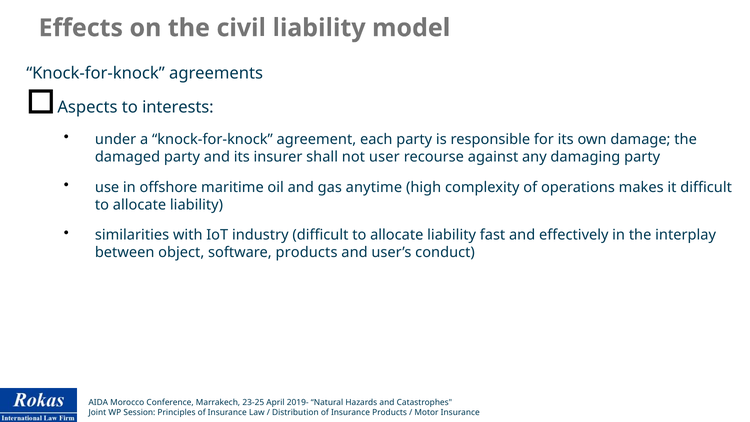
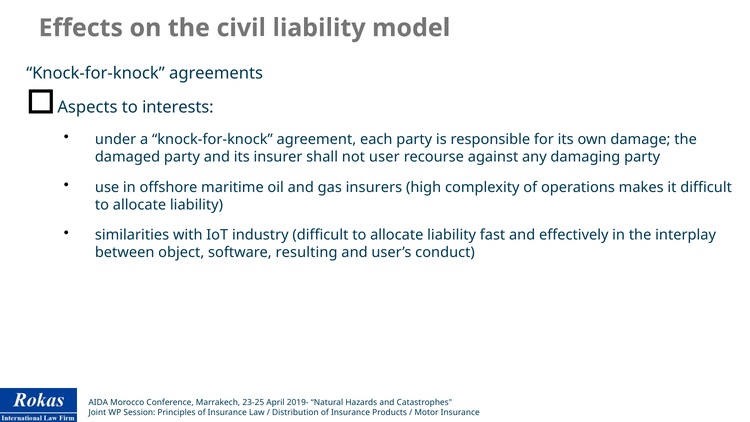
anytime: anytime -> insurers
software products: products -> resulting
